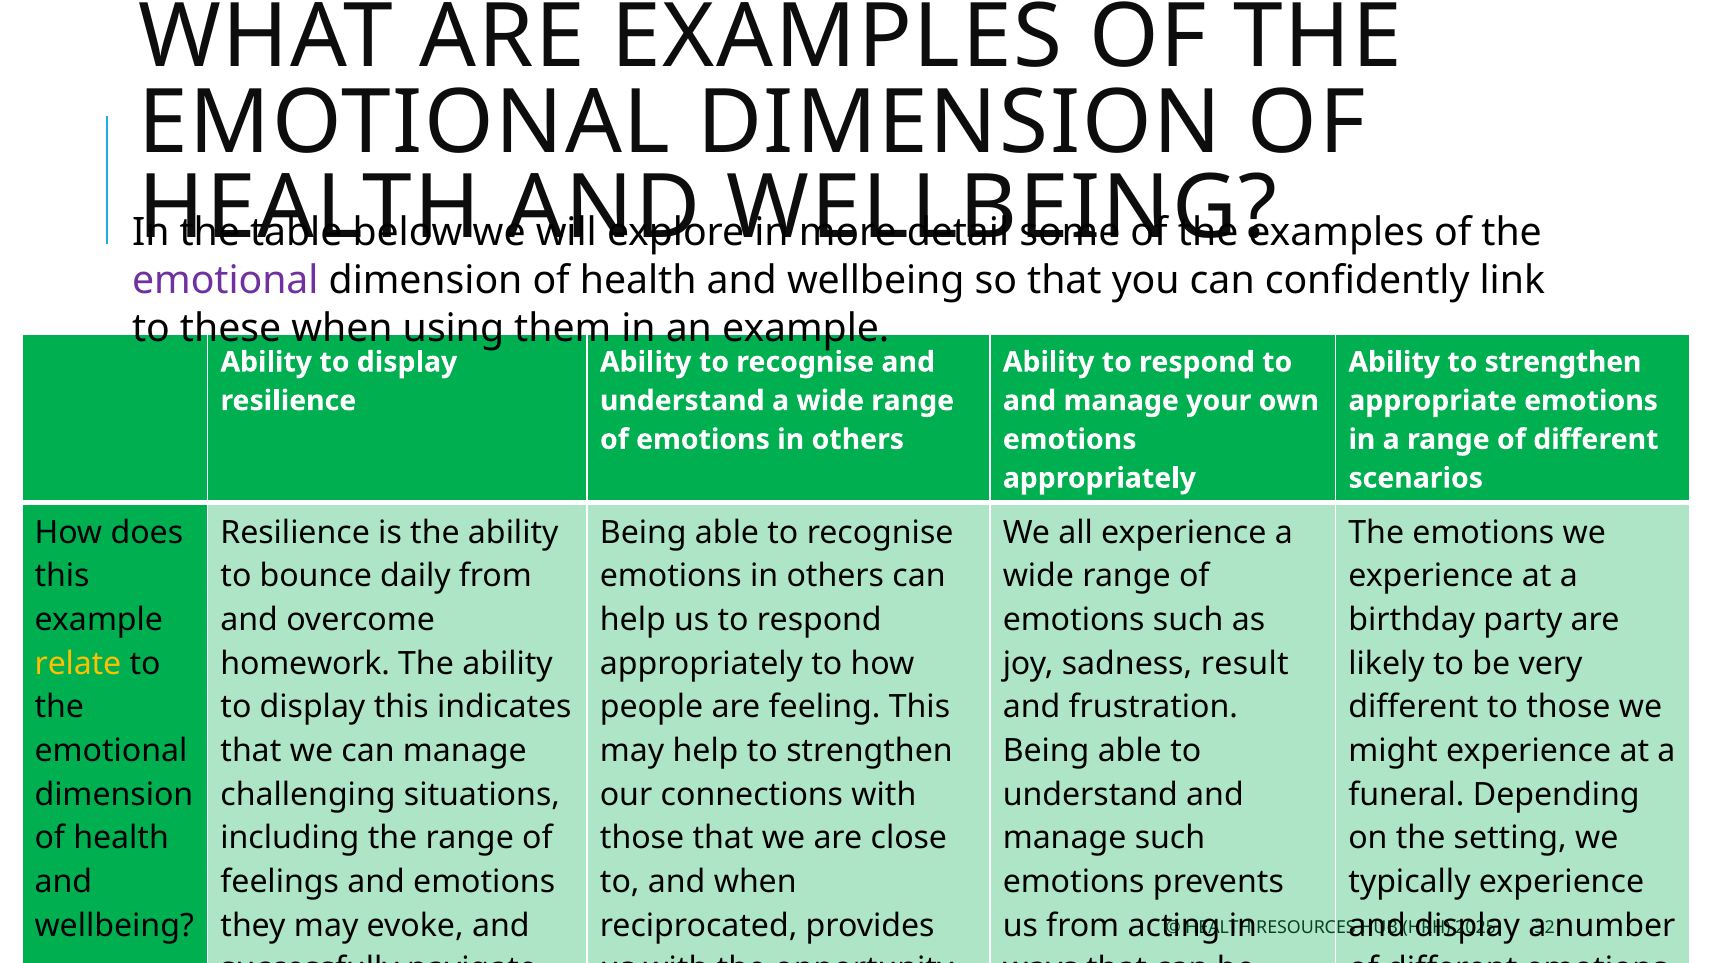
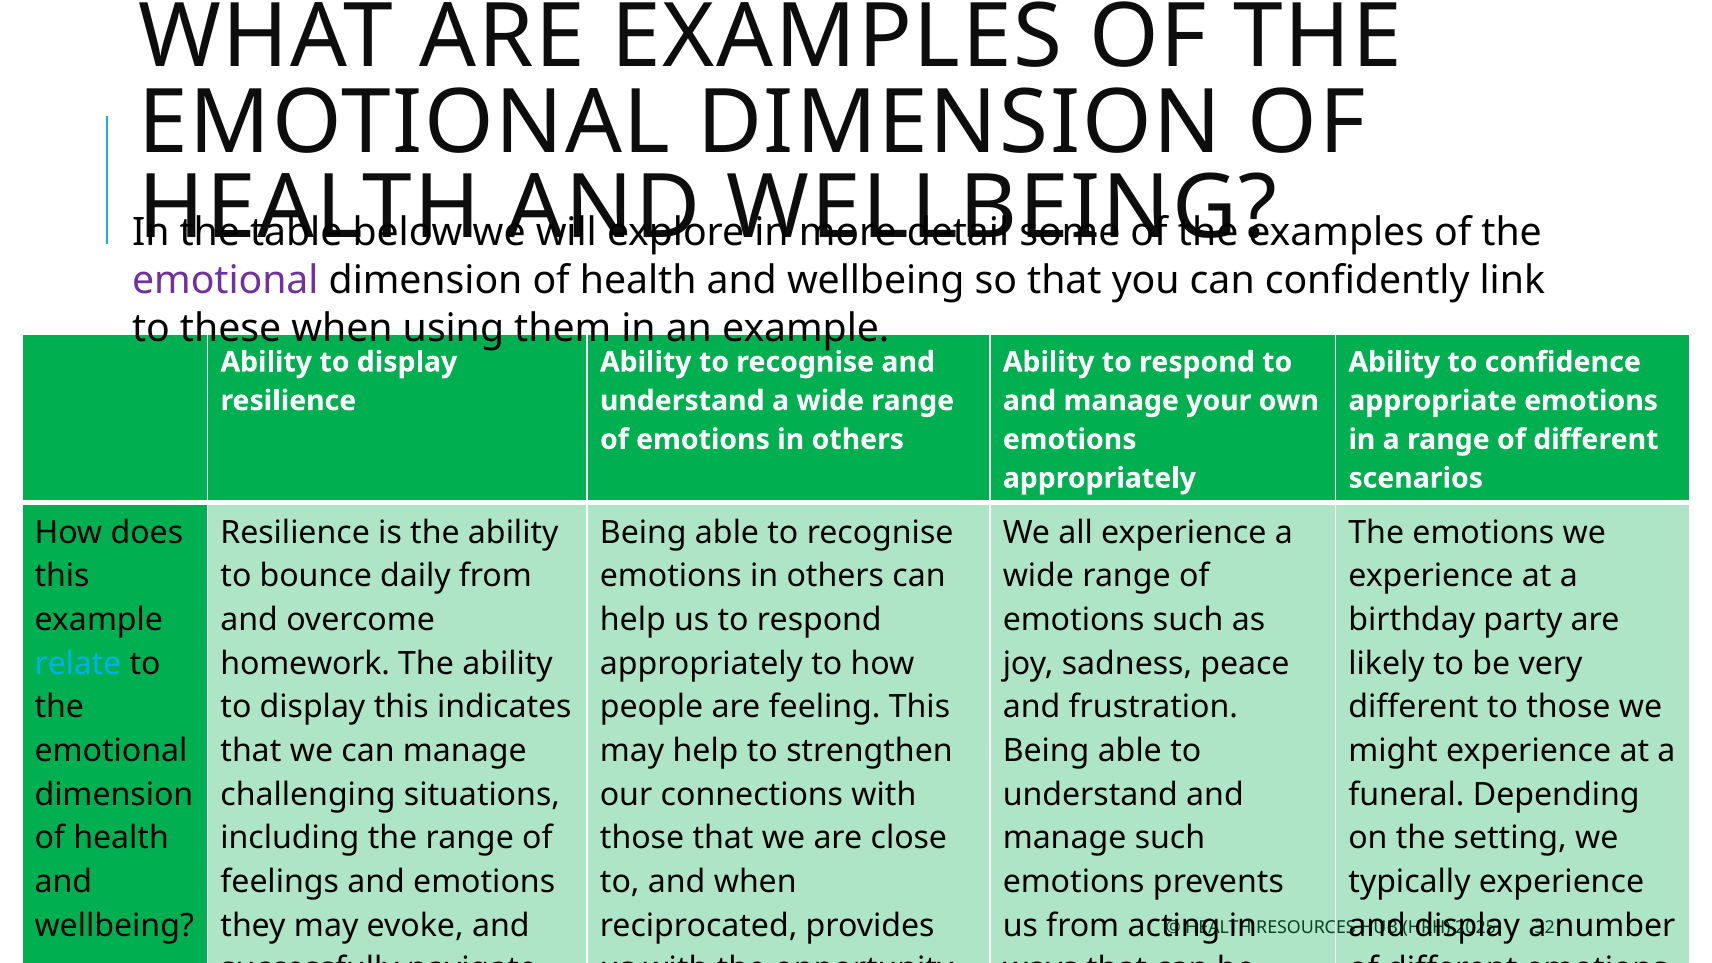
Ability to strengthen: strengthen -> confidence
relate colour: yellow -> light blue
result: result -> peace
